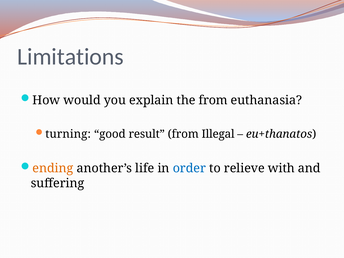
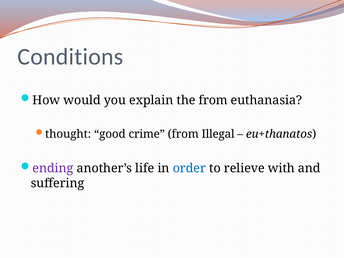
Limitations: Limitations -> Conditions
turning: turning -> thought
result: result -> crime
ending colour: orange -> purple
